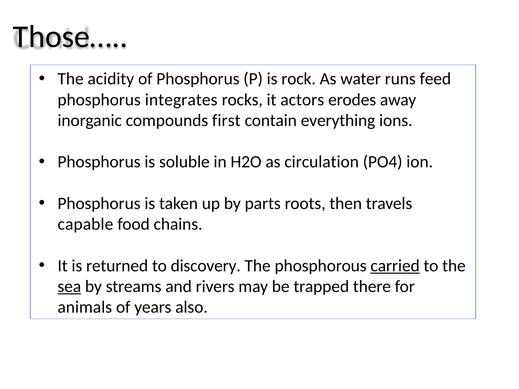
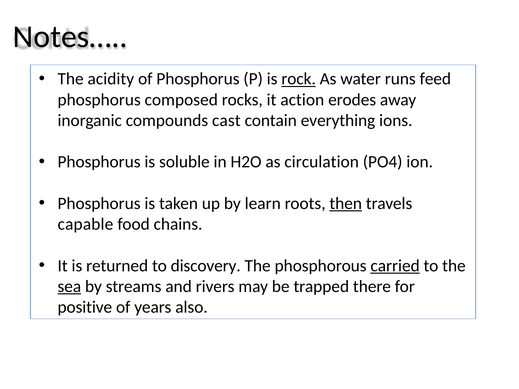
Those…: Those… -> Notes…
rock underline: none -> present
integrates: integrates -> composed
actors: actors -> action
first: first -> cast
parts: parts -> learn
then underline: none -> present
animals: animals -> positive
